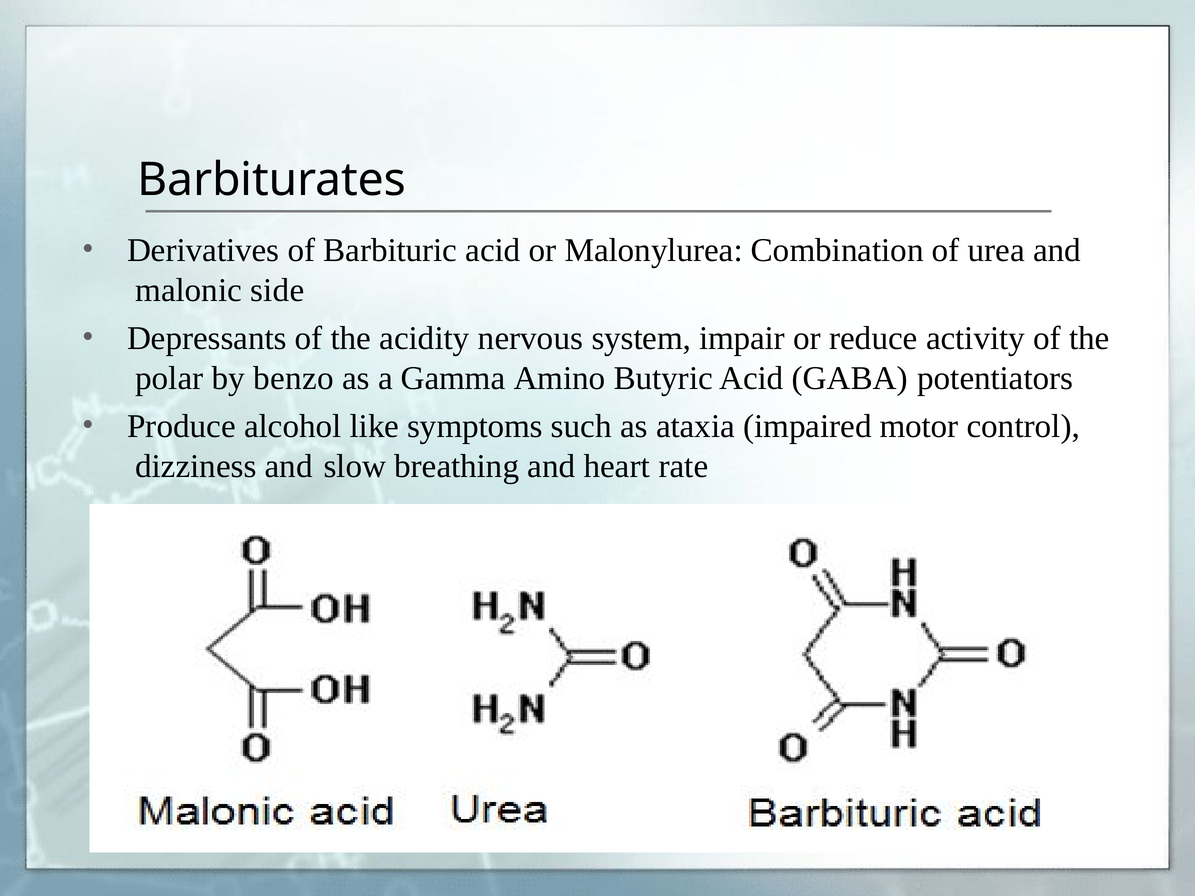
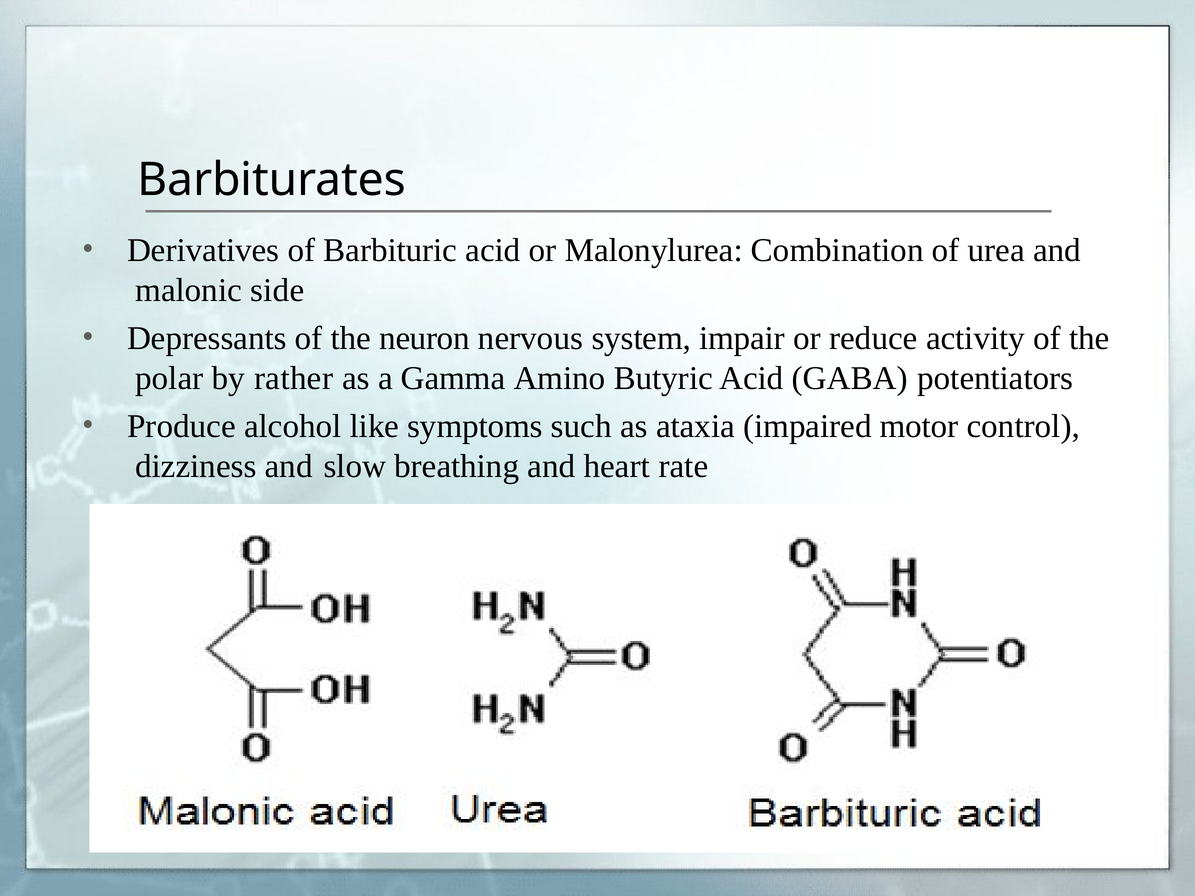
acidity: acidity -> neuron
benzo: benzo -> rather
